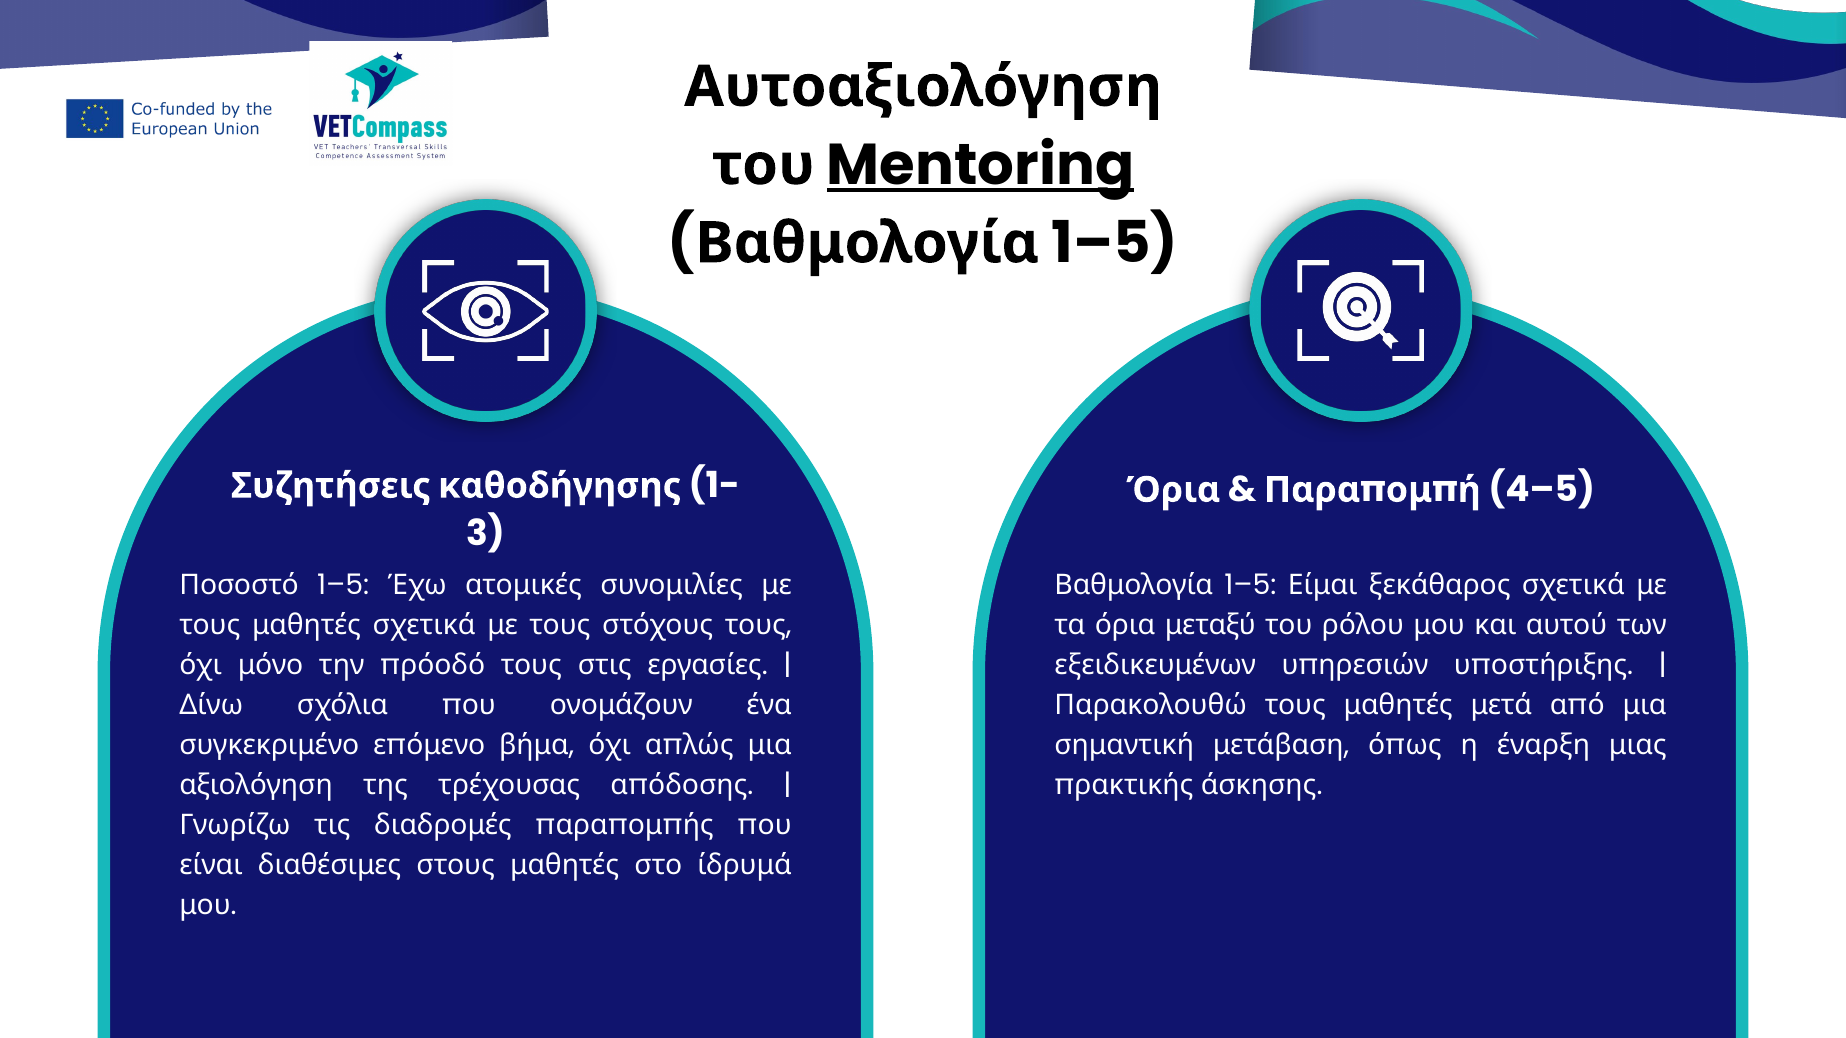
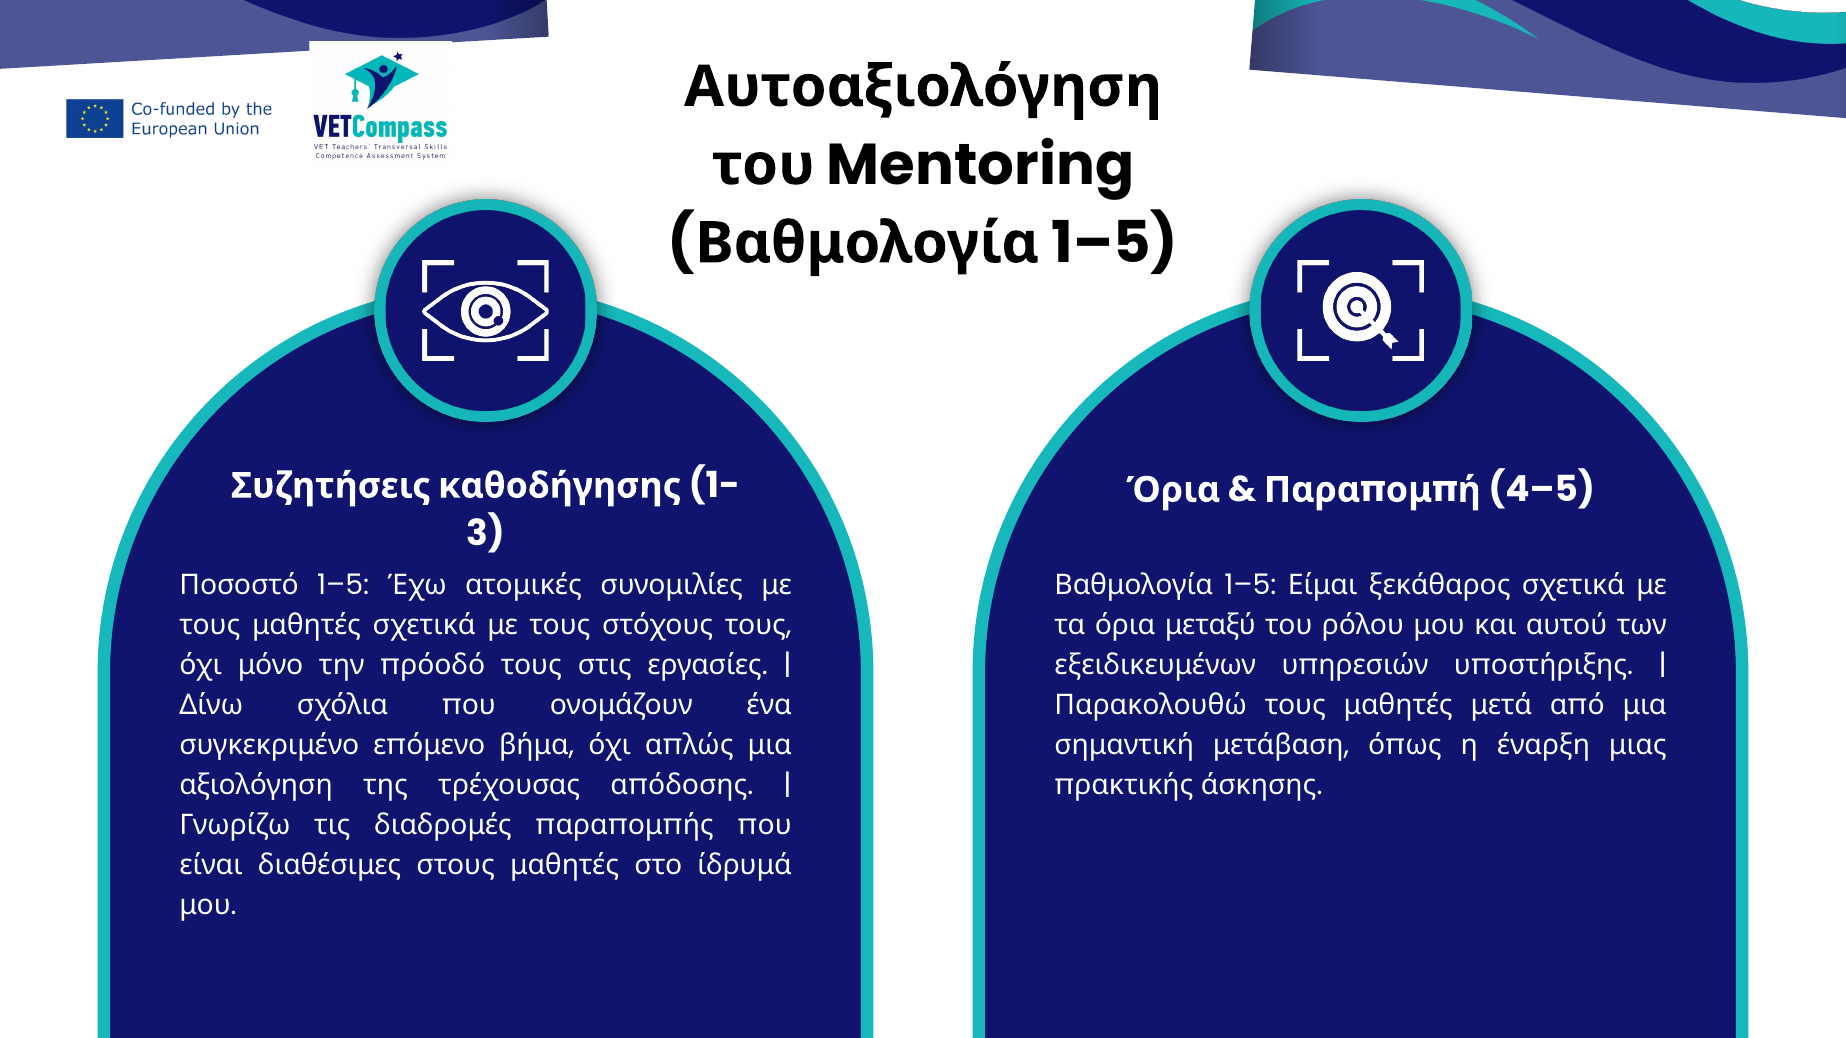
Mentoring underline: present -> none
